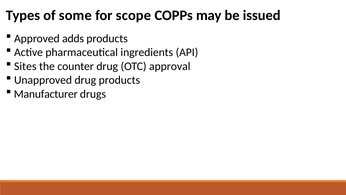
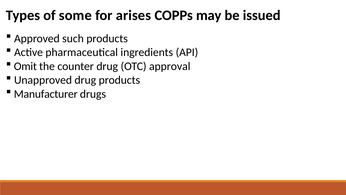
scope: scope -> arises
adds: adds -> such
Sites: Sites -> Omit
